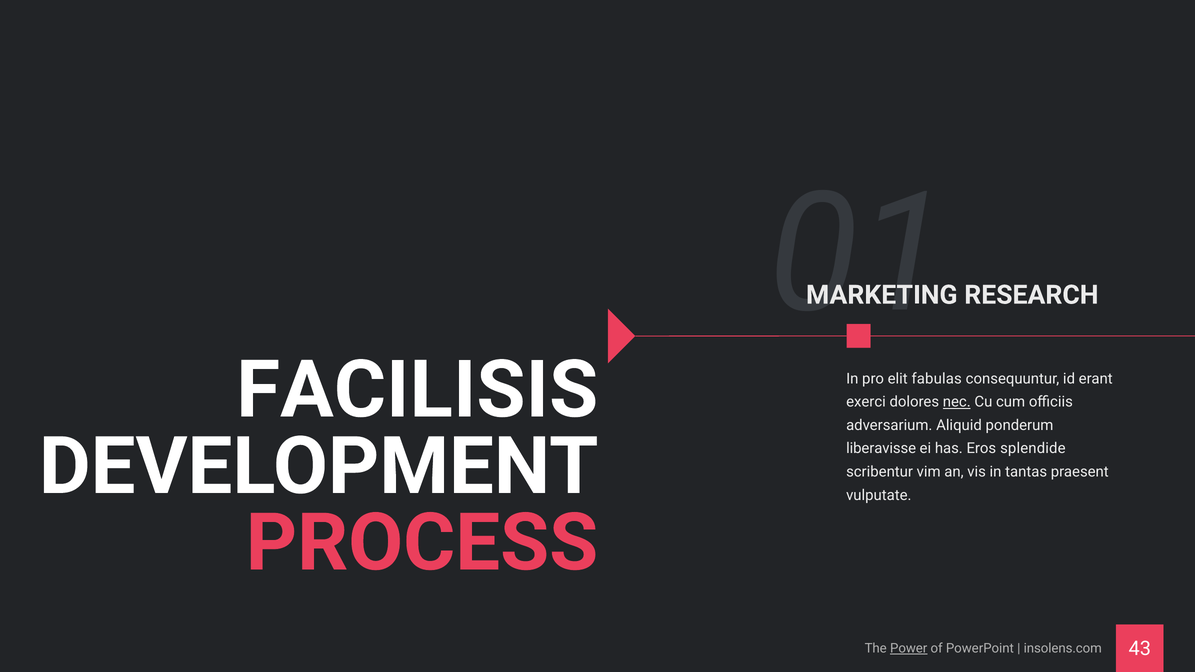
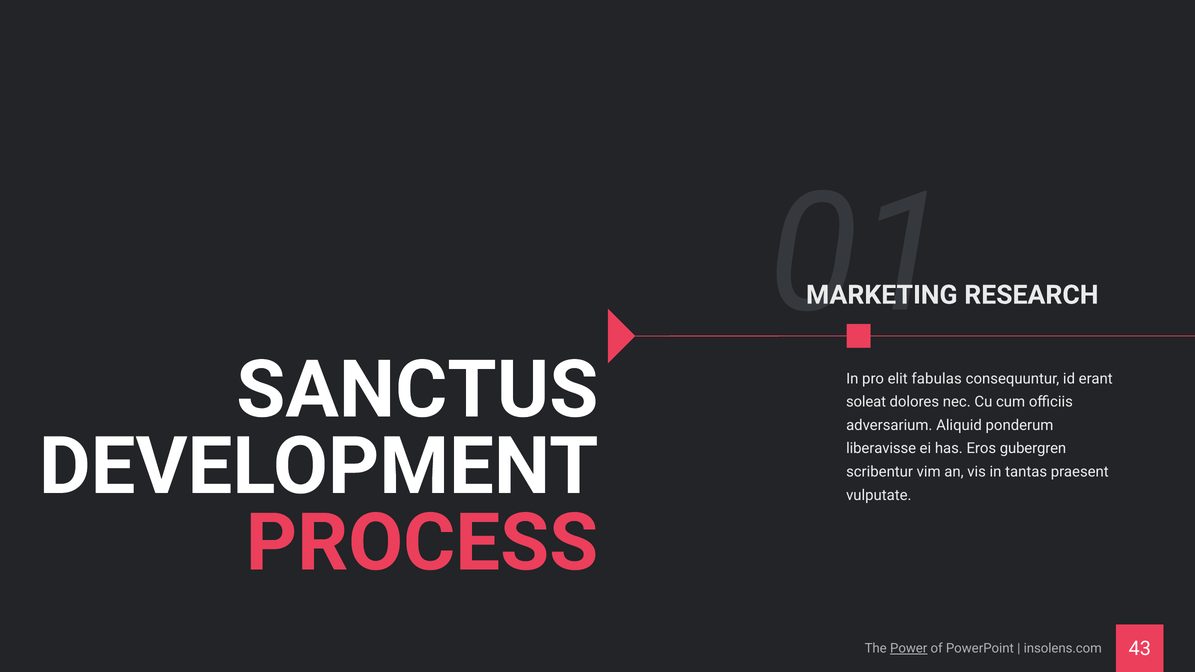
FACILISIS: FACILISIS -> SANCTUS
exerci: exerci -> soleat
nec underline: present -> none
splendide: splendide -> gubergren
